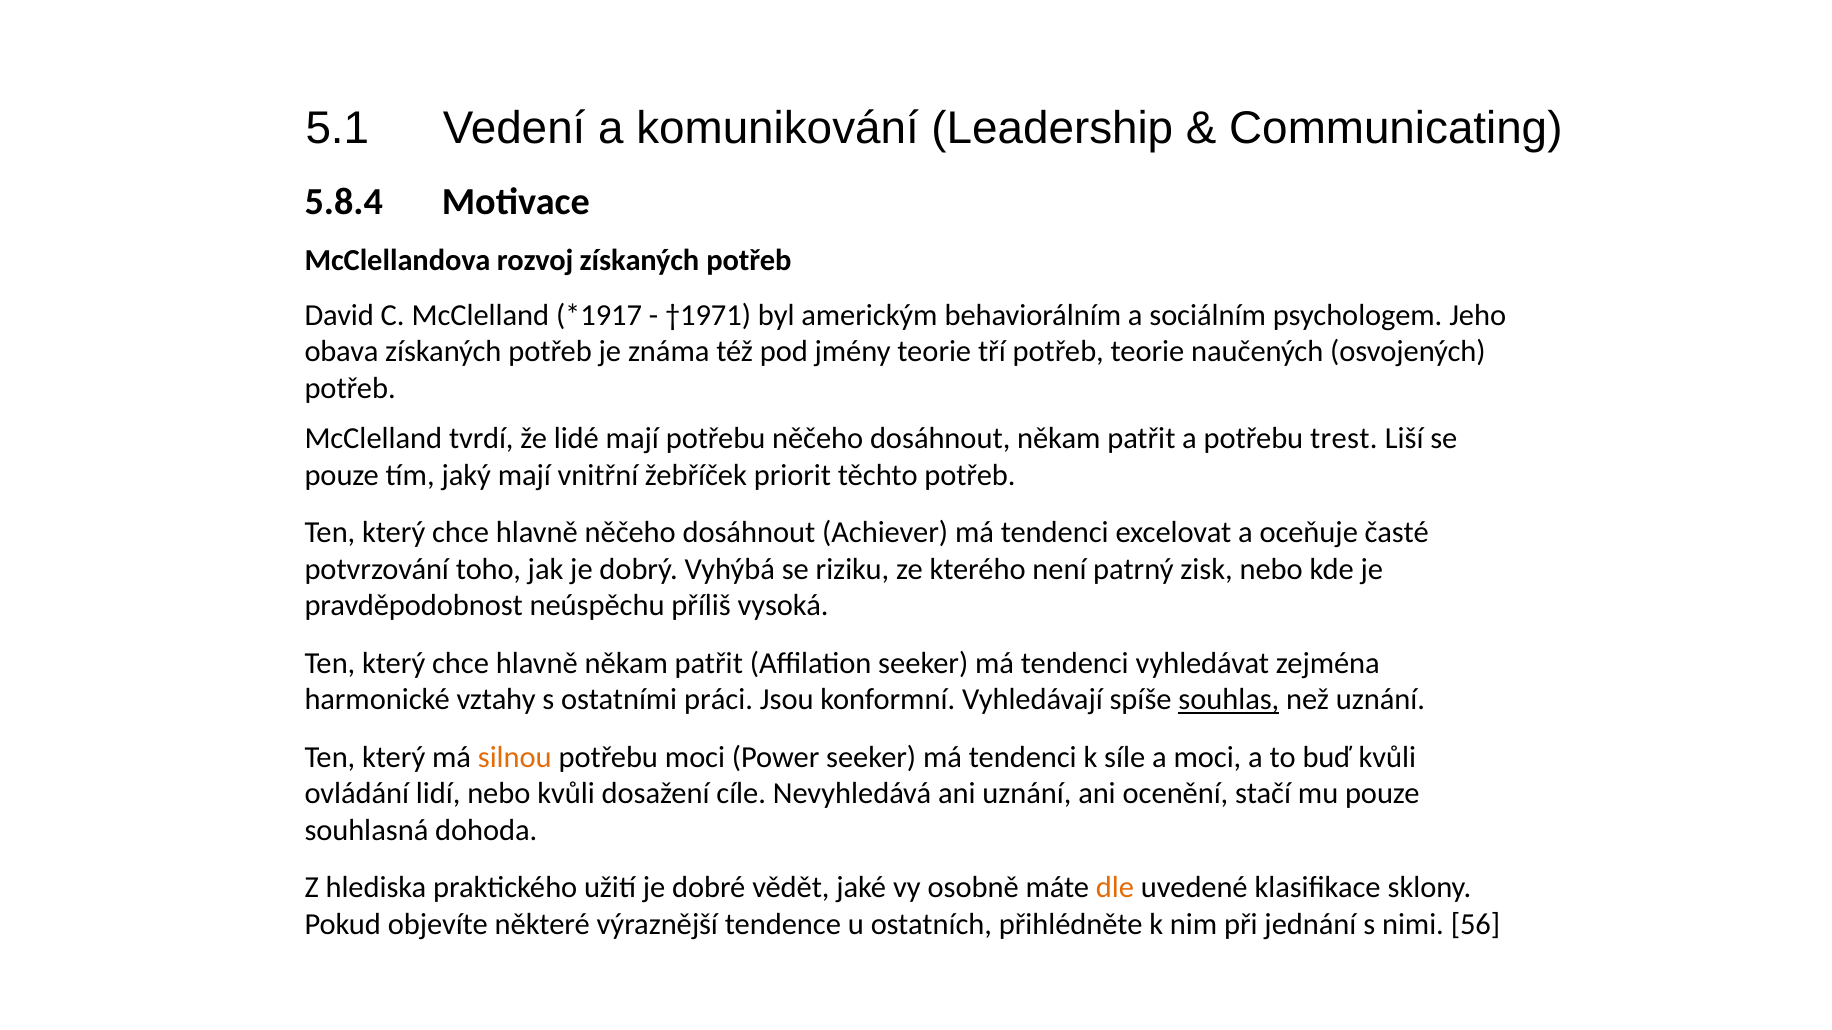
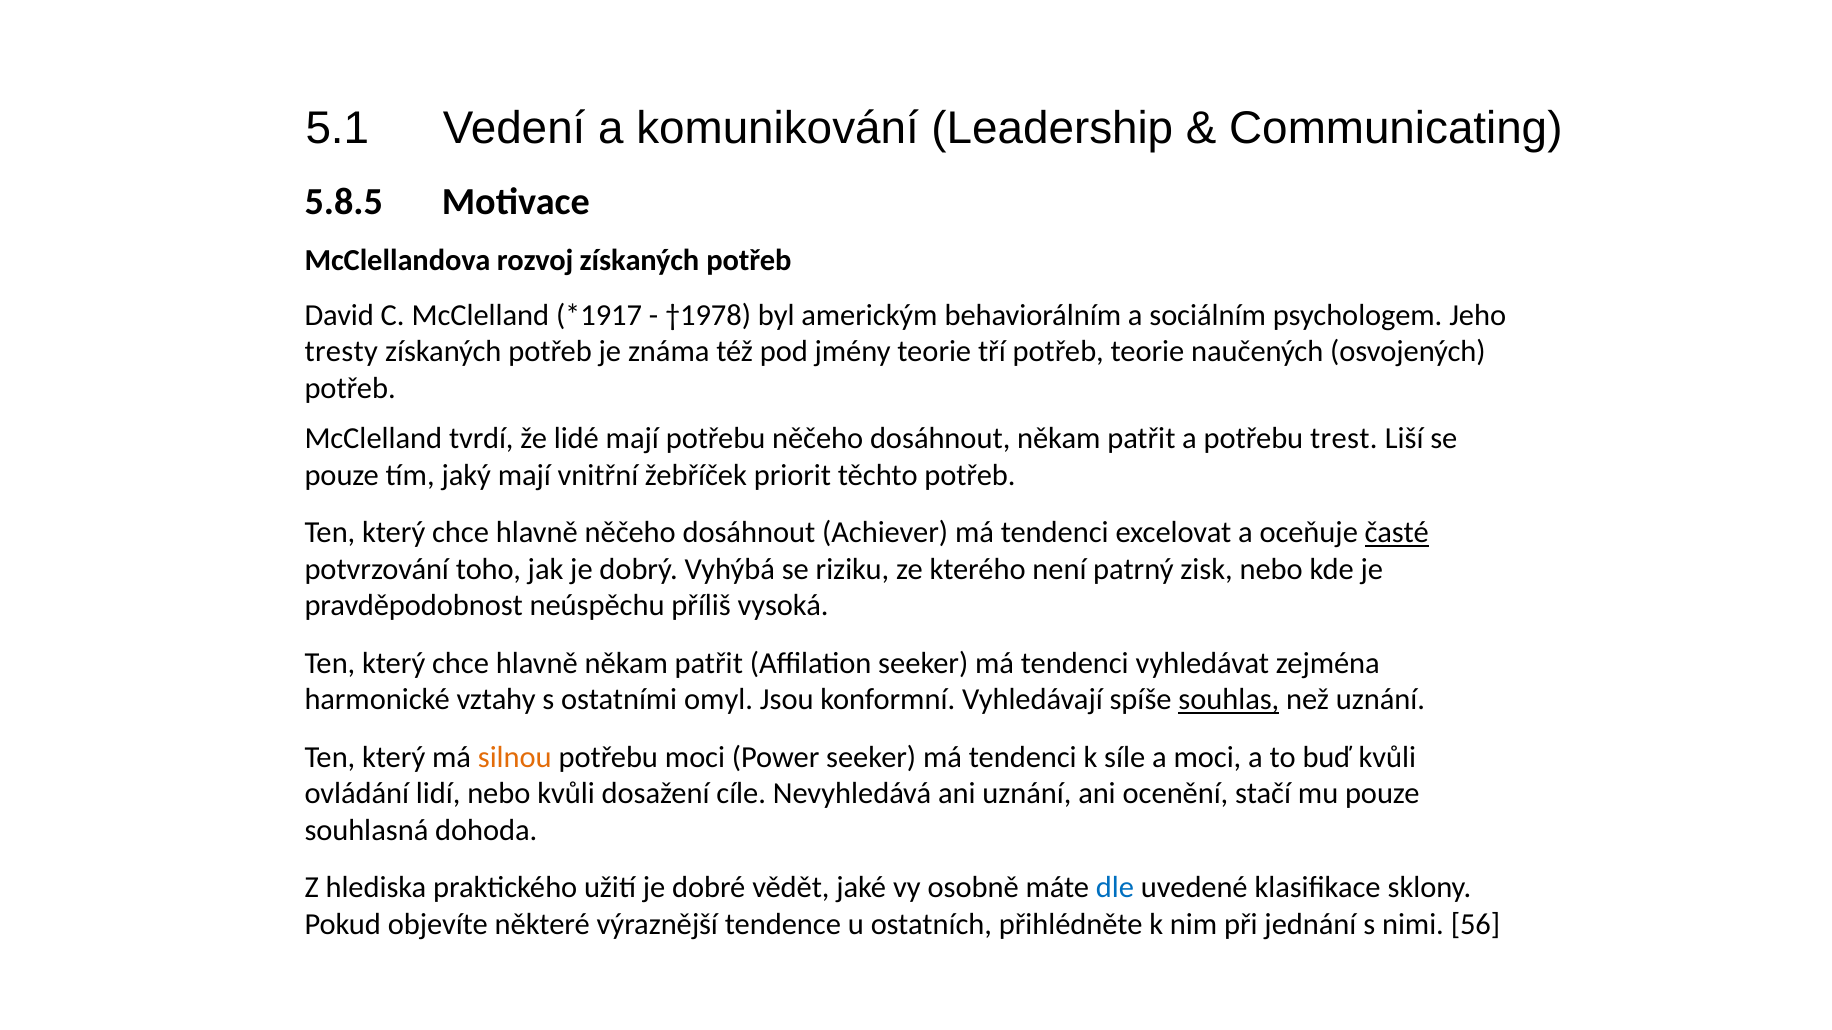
5.8.4: 5.8.4 -> 5.8.5
†1971: †1971 -> †1978
obava: obava -> tresty
časté underline: none -> present
práci: práci -> omyl
dle colour: orange -> blue
